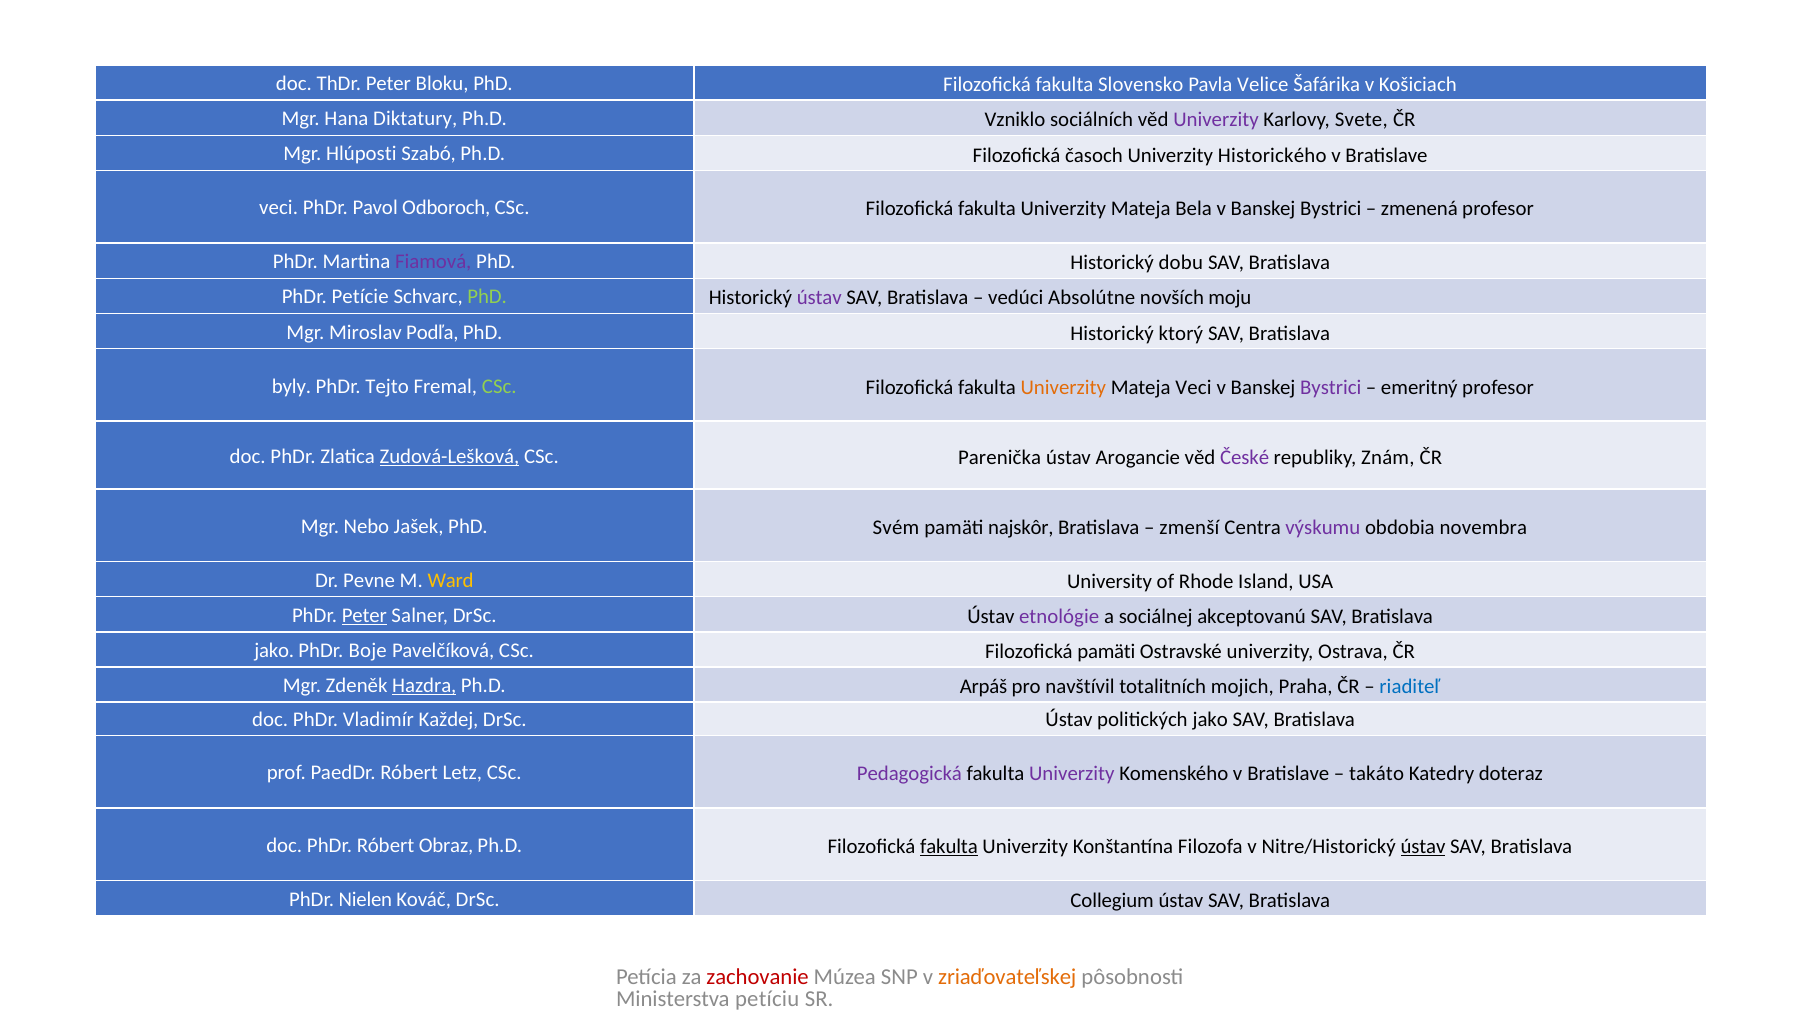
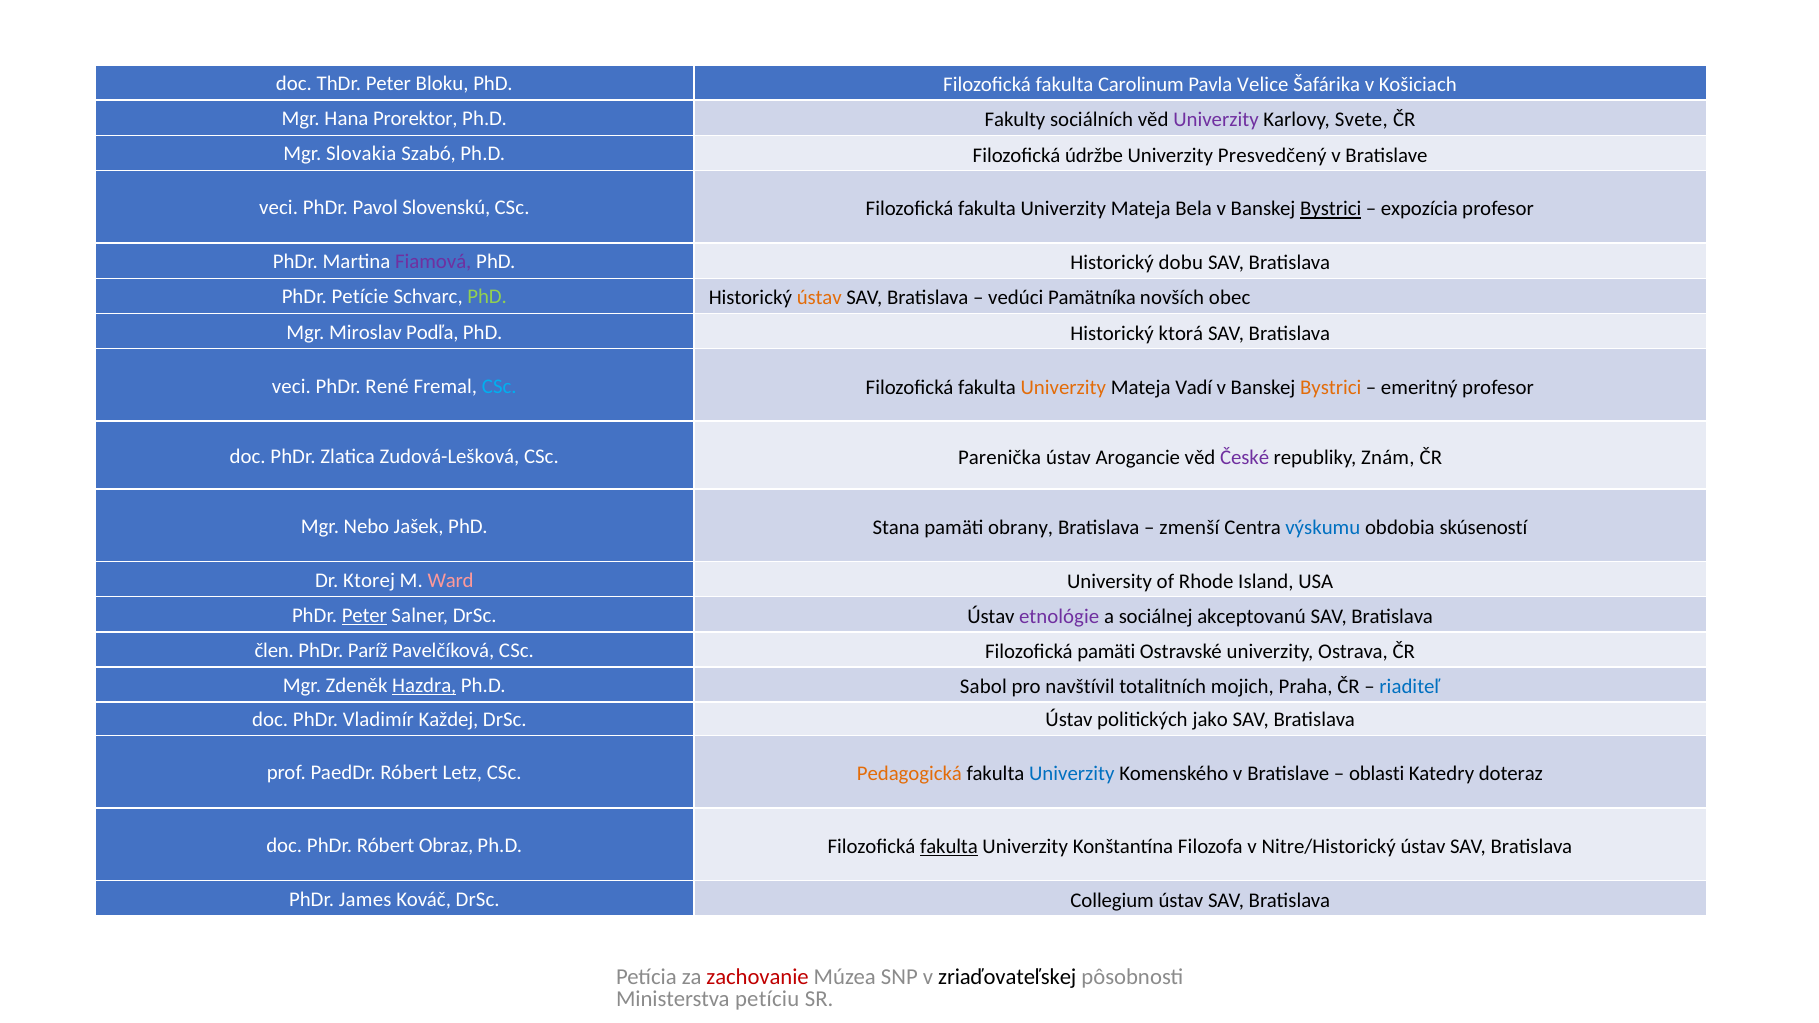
Slovensko: Slovensko -> Carolinum
Diktatury: Diktatury -> Prorektor
Vzniklo: Vzniklo -> Fakulty
Hlúposti: Hlúposti -> Slovakia
časoch: časoch -> údržbe
Historického: Historického -> Presvedčený
Odboroch: Odboroch -> Slovenskú
Bystrici at (1331, 209) underline: none -> present
zmenená: zmenená -> expozícia
ústav at (819, 298) colour: purple -> orange
Absolútne: Absolútne -> Pamätníka
moju: moju -> obec
ktorý: ktorý -> ktorá
byly at (292, 386): byly -> veci
Tejto: Tejto -> René
CSc at (499, 386) colour: light green -> light blue
Mateja Veci: Veci -> Vadí
Bystrici at (1331, 387) colour: purple -> orange
Zudová-Lešková underline: present -> none
Svém: Svém -> Stana
najskôr: najskôr -> obrany
výskumu colour: purple -> blue
novembra: novembra -> skúseností
Pevne: Pevne -> Ktorej
Ward colour: yellow -> pink
jako at (274, 651): jako -> člen
Boje: Boje -> Paríž
Arpáš: Arpáš -> Sabol
Pedagogická colour: purple -> orange
Univerzity at (1072, 774) colour: purple -> blue
takáto: takáto -> oblasti
ústav at (1423, 847) underline: present -> none
Nielen: Nielen -> James
zriaďovateľskej colour: orange -> black
